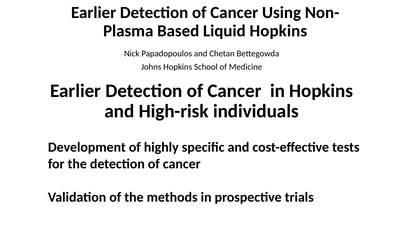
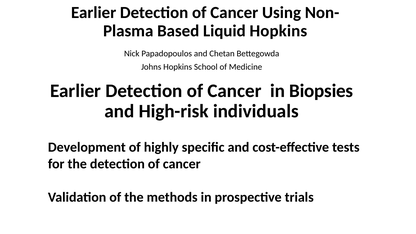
in Hopkins: Hopkins -> Biopsies
